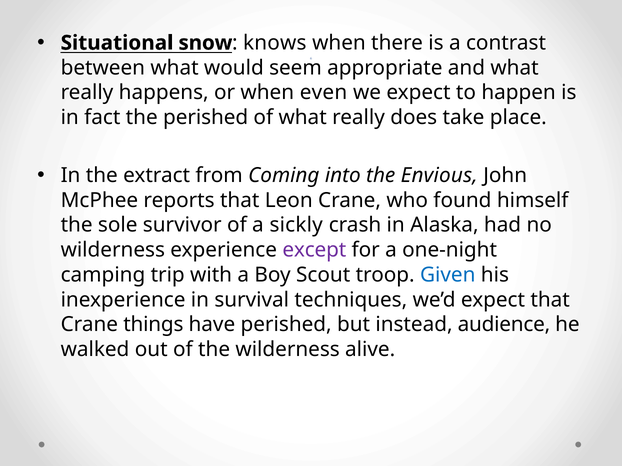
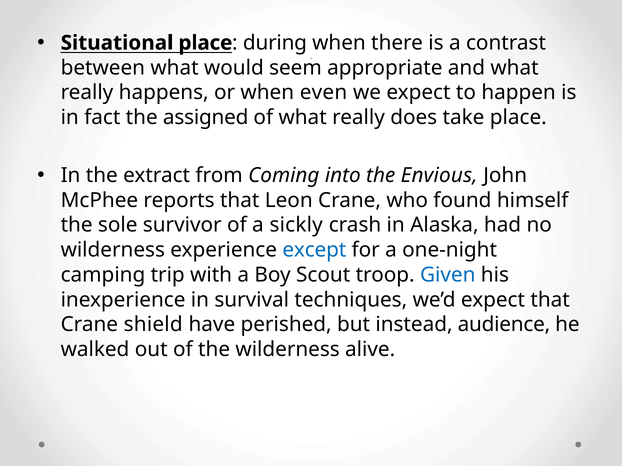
Situational snow: snow -> place
knows: knows -> during
the perished: perished -> assigned
except colour: purple -> blue
things: things -> shield
